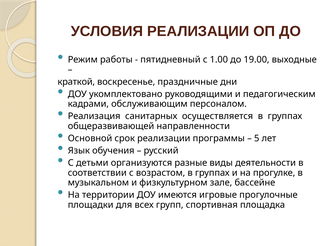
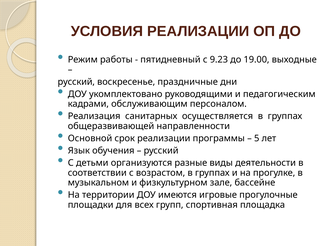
1.00: 1.00 -> 9.23
краткой at (76, 82): краткой -> русский
